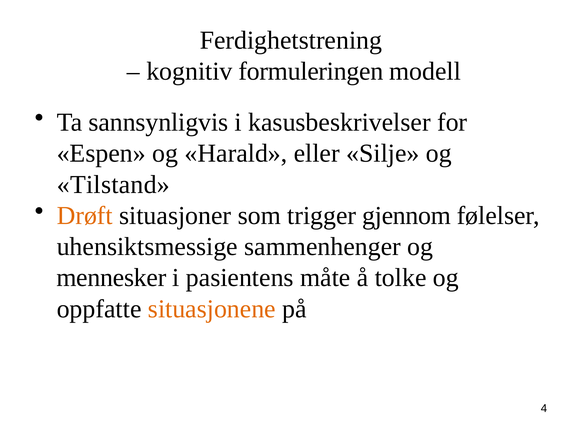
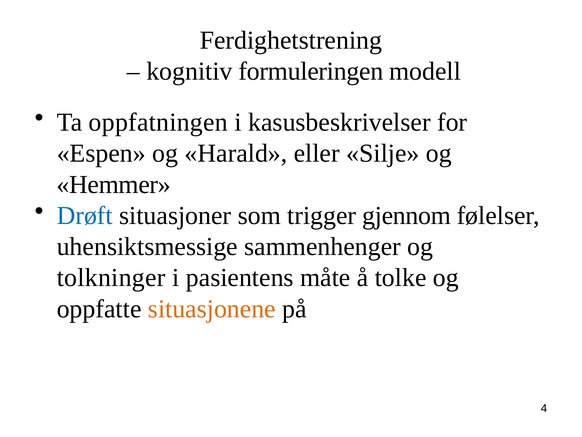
sannsynligvis: sannsynligvis -> oppfatningen
Tilstand: Tilstand -> Hemmer
Drøft colour: orange -> blue
mennesker: mennesker -> tolkninger
